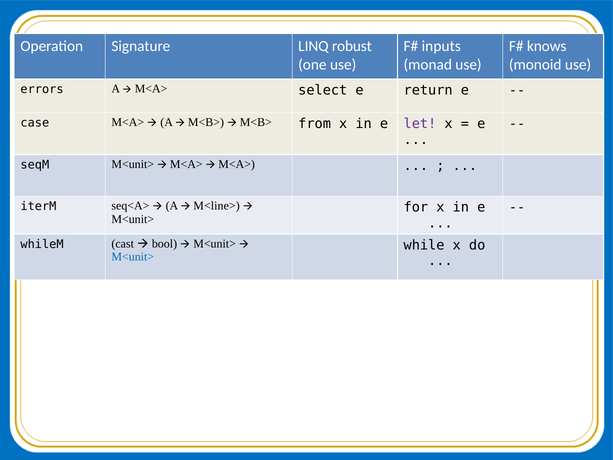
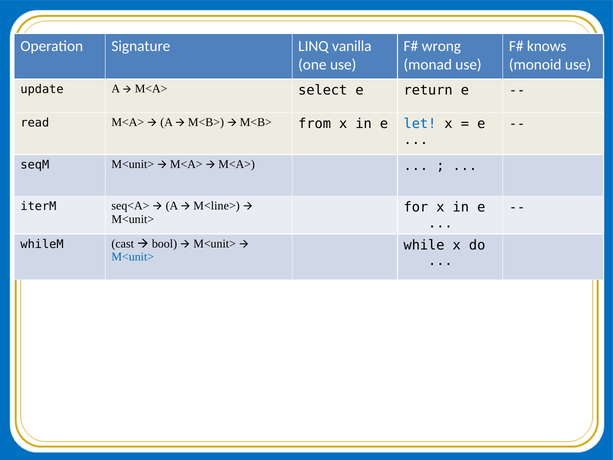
robust: robust -> vanilla
inputs: inputs -> wrong
errors: errors -> update
case: case -> read
let colour: purple -> blue
